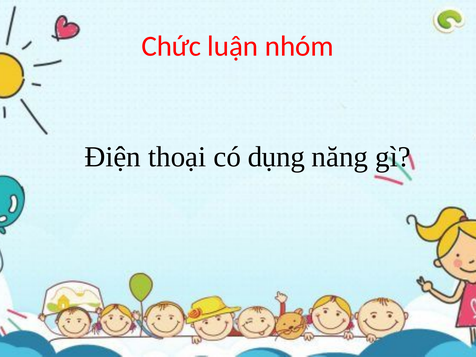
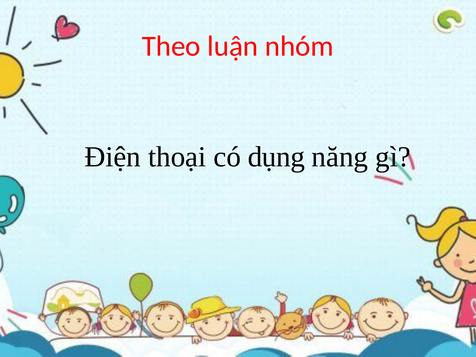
Chức: Chức -> Theo
